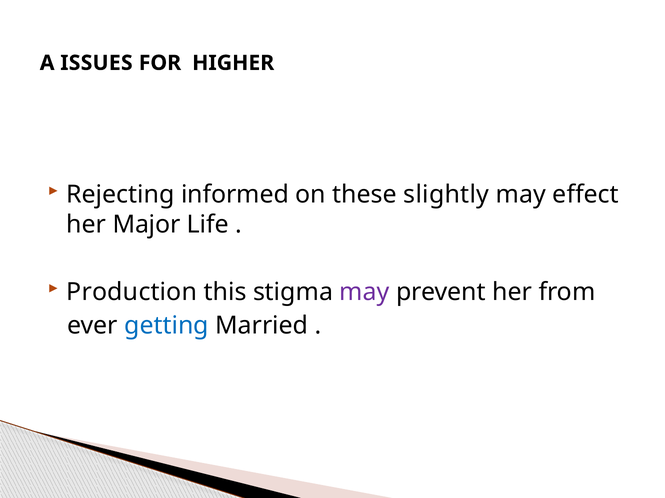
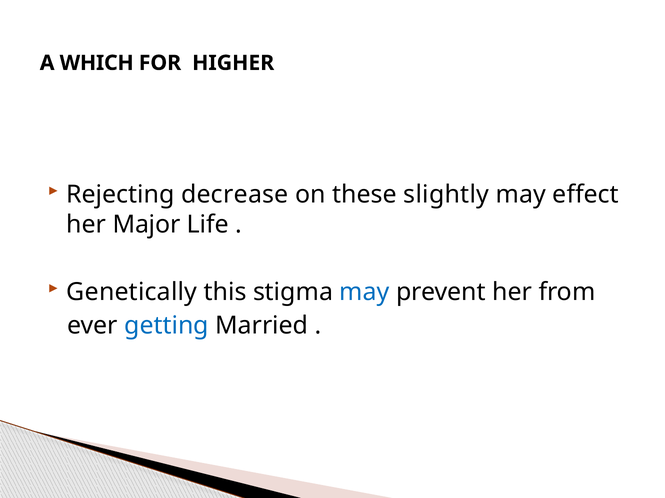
ISSUES: ISSUES -> WHICH
informed: informed -> decrease
Production: Production -> Genetically
may at (365, 292) colour: purple -> blue
